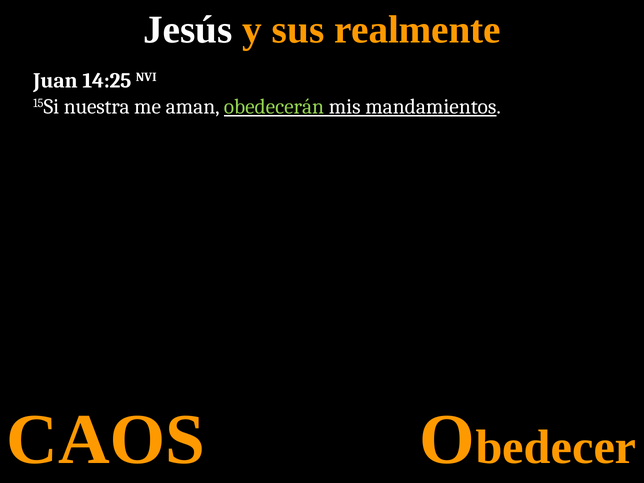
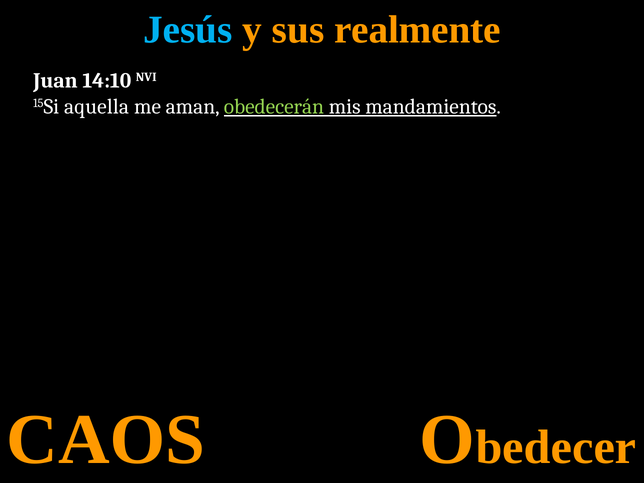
Jesús colour: white -> light blue
14:25: 14:25 -> 14:10
nuestra: nuestra -> aquella
